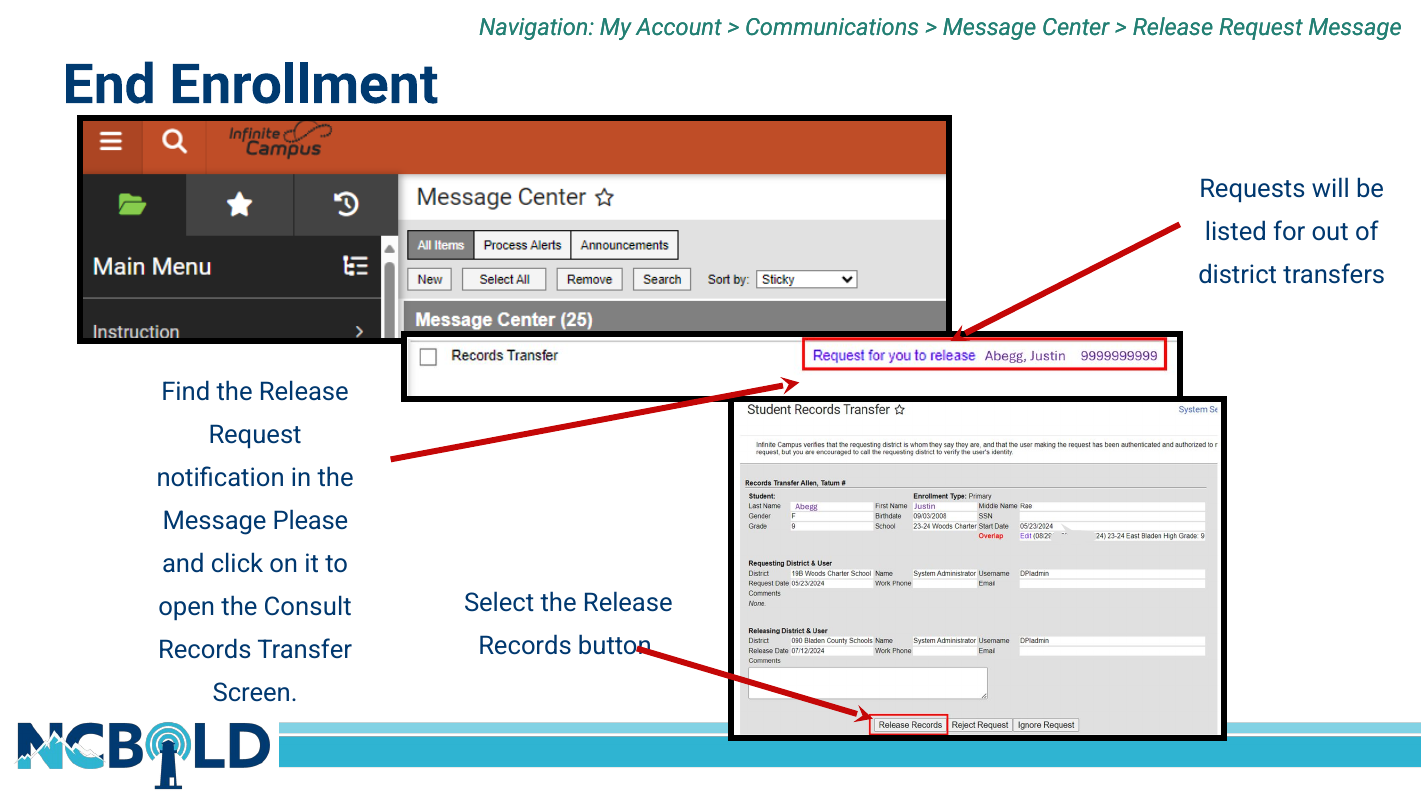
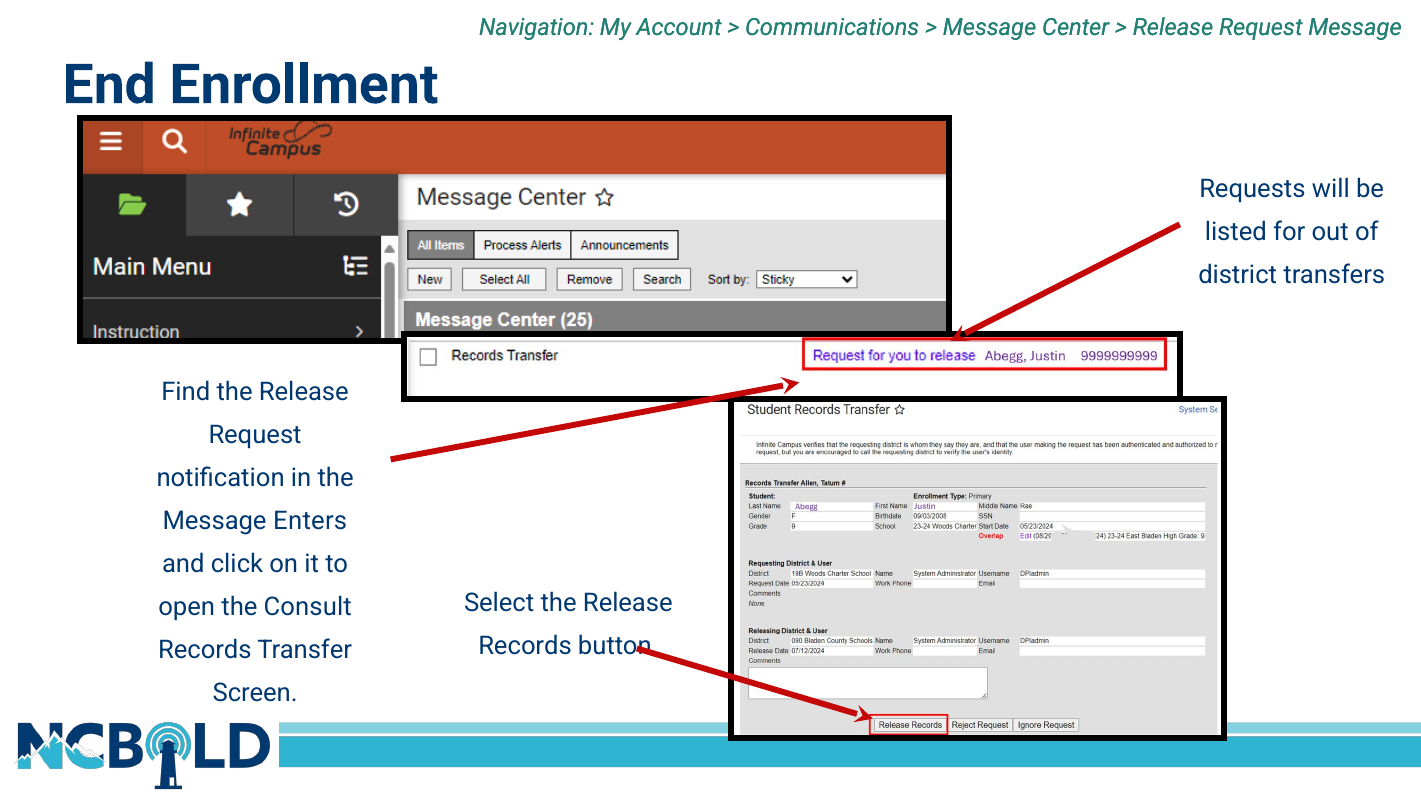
Please: Please -> Enters
